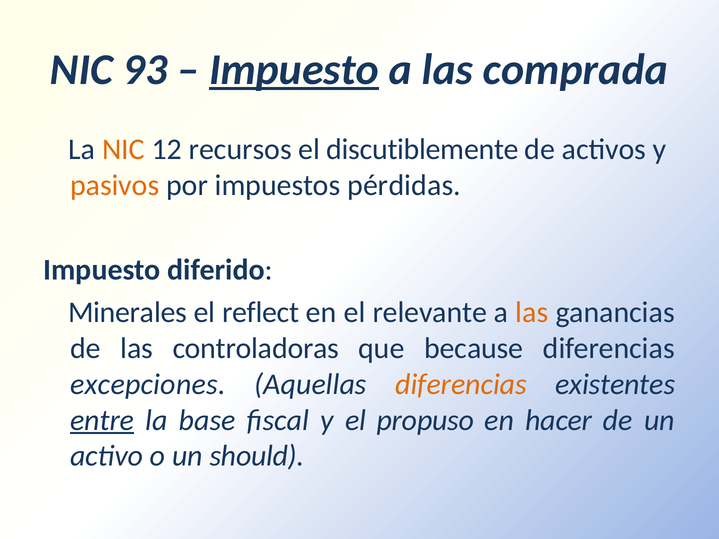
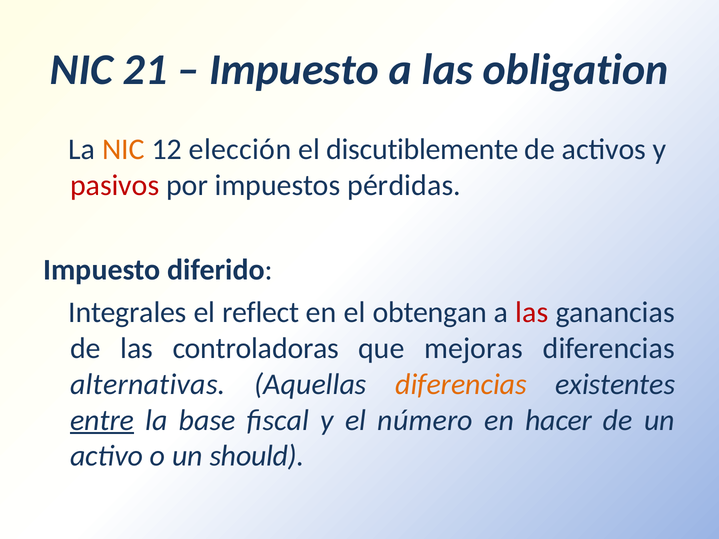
93: 93 -> 21
Impuesto at (294, 70) underline: present -> none
comprada: comprada -> obligation
recursos: recursos -> elección
pasivos colour: orange -> red
Minerales: Minerales -> Integrales
relevante: relevante -> obtengan
las at (532, 312) colour: orange -> red
because: because -> mejoras
excepciones: excepciones -> alternativas
propuso: propuso -> número
